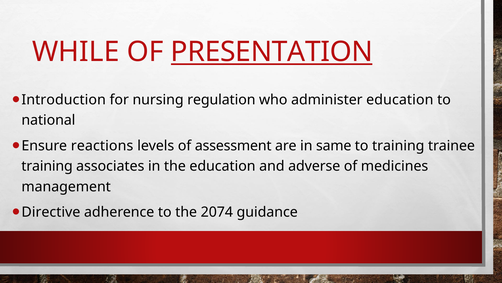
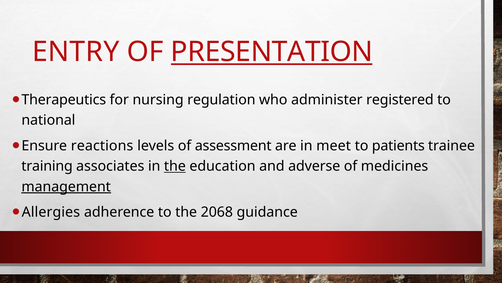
WHILE: WHILE -> ENTRY
Introduction: Introduction -> Therapeutics
administer education: education -> registered
same: same -> meet
to training: training -> patients
the at (175, 166) underline: none -> present
management underline: none -> present
Directive: Directive -> Allergies
2074: 2074 -> 2068
